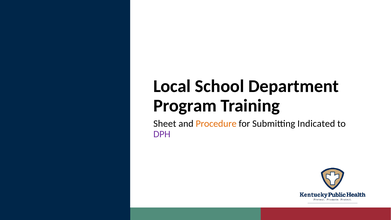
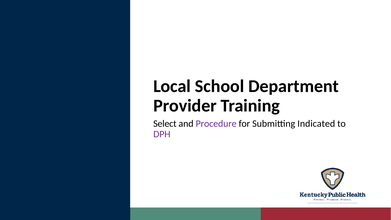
Program: Program -> Provider
Sheet: Sheet -> Select
Procedure colour: orange -> purple
